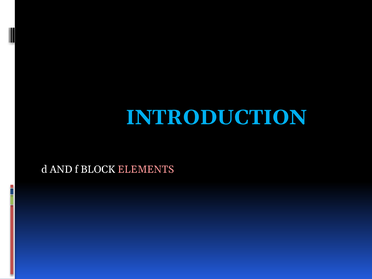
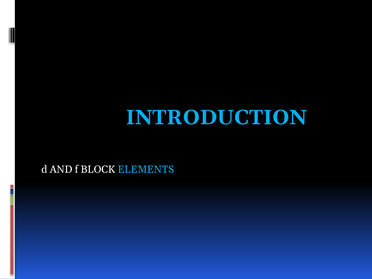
ELEMENTS colour: pink -> light blue
